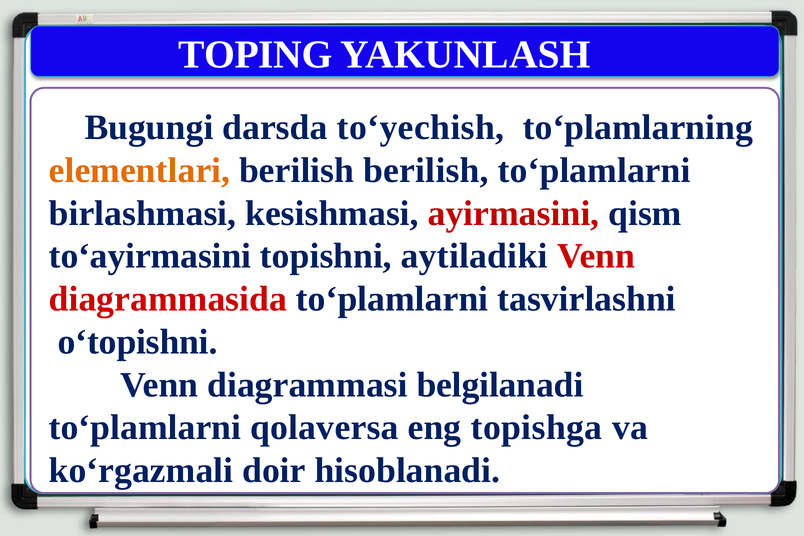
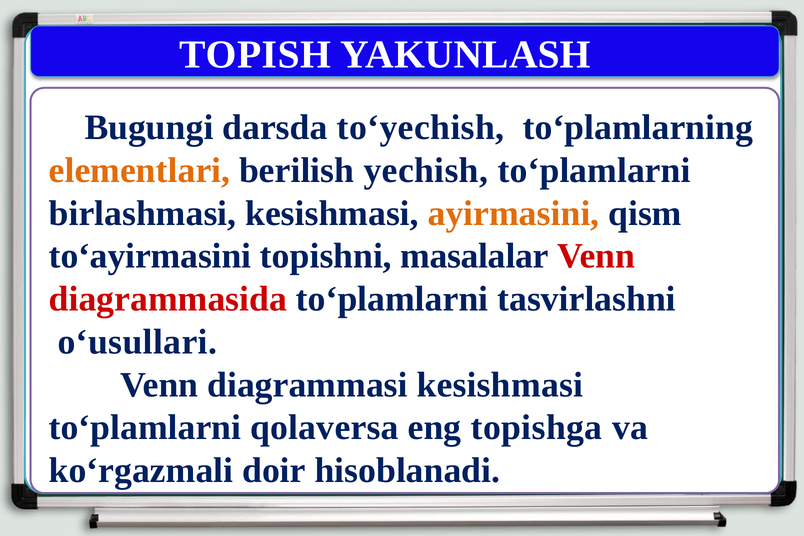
TOPING: TOPING -> TOPISH
berilish berilish: berilish -> yechish
ayirmasini colour: red -> orange
aytiladiki: aytiladiki -> masalalar
o‘topishni: o‘topishni -> o‘usullari
diagrammasi belgilanadi: belgilanadi -> kesishmasi
